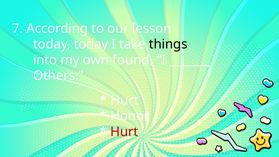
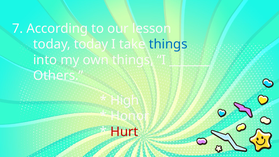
things at (168, 44) colour: black -> blue
own found: found -> things
Hurt at (125, 100): Hurt -> High
